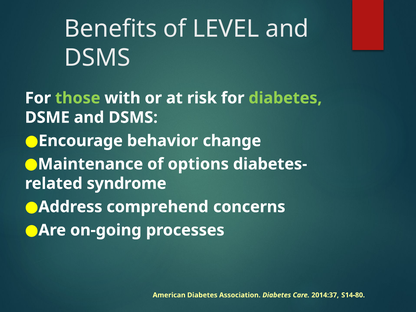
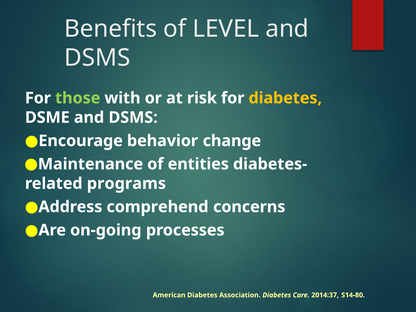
diabetes at (285, 98) colour: light green -> yellow
options: options -> entities
syndrome: syndrome -> programs
